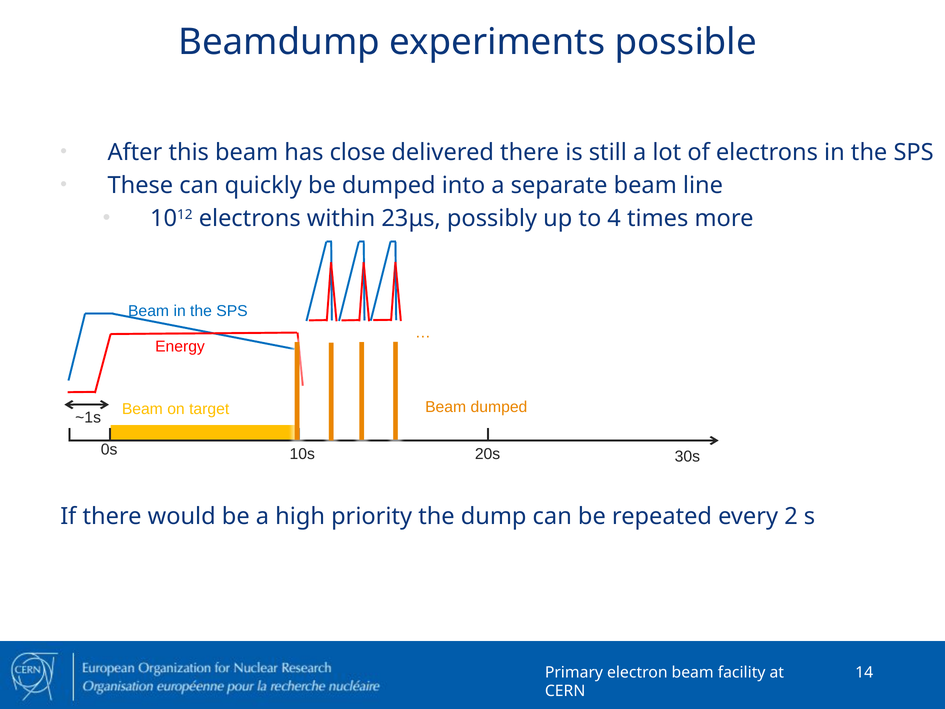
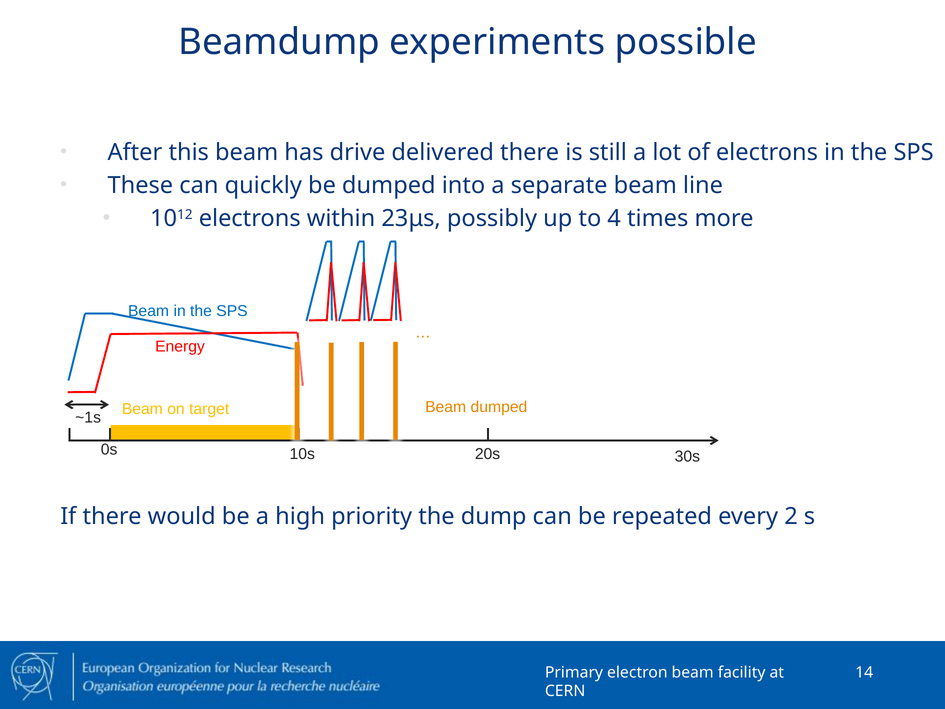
close: close -> drive
